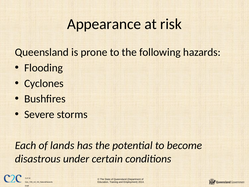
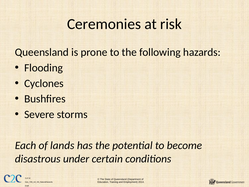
Appearance: Appearance -> Ceremonies
